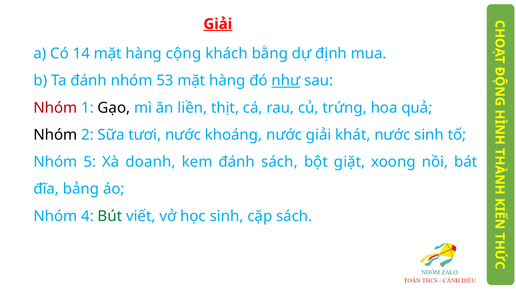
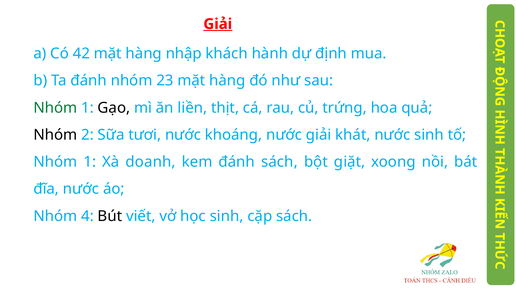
14: 14 -> 42
cộng: cộng -> nhập
bằng: bằng -> hành
53: 53 -> 23
như underline: present -> none
Nhóm at (55, 108) colour: red -> green
5 at (90, 162): 5 -> 1
đĩa bảng: bảng -> nước
Bút colour: green -> black
